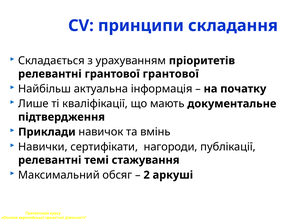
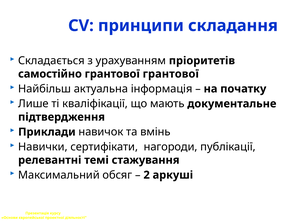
релевантні at (50, 74): релевантні -> самостійно
